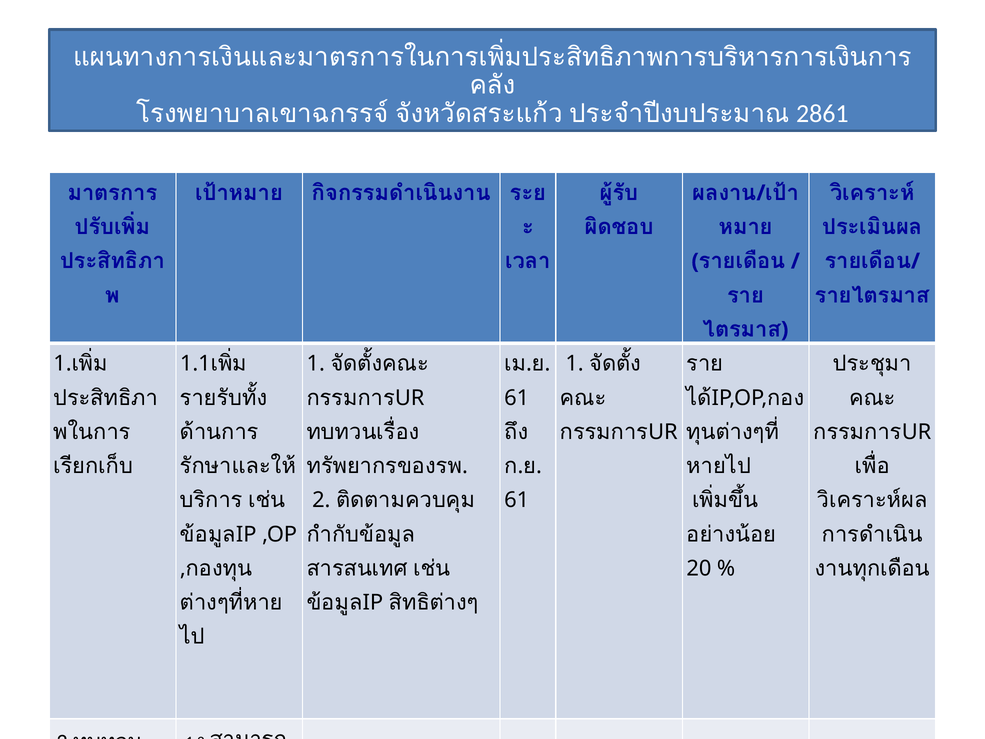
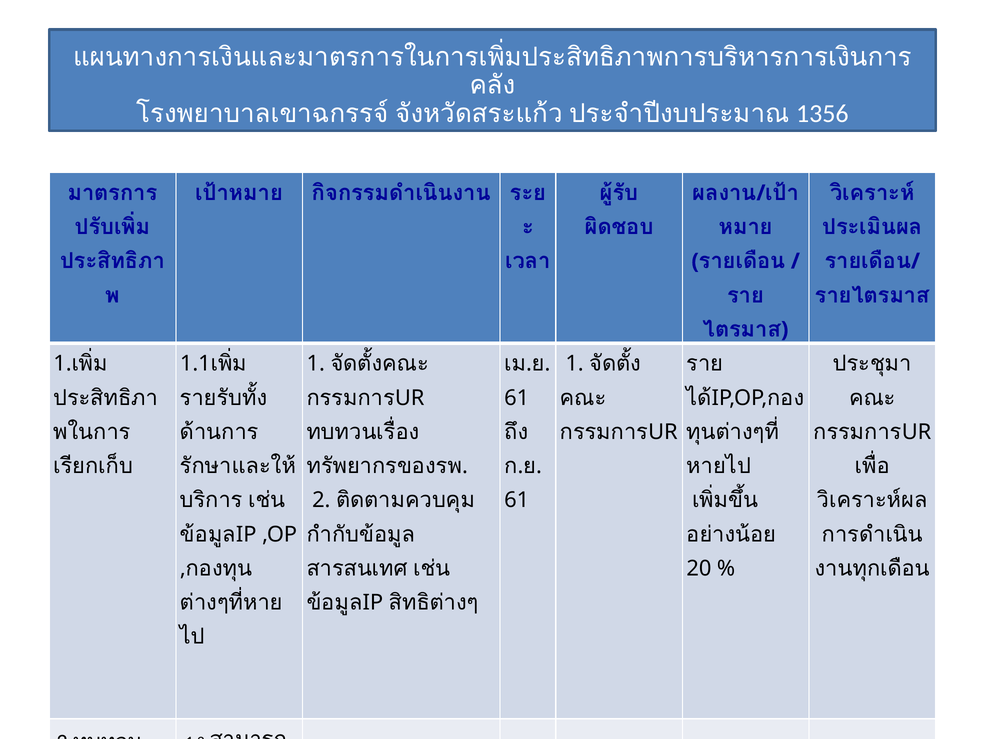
2861: 2861 -> 1356
